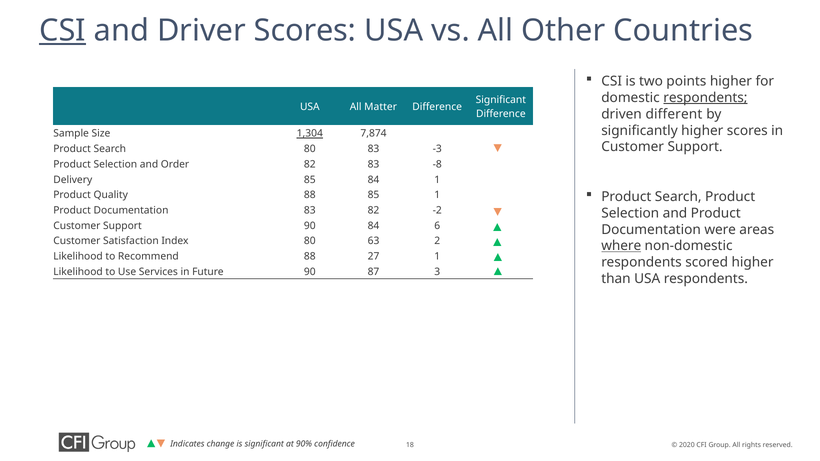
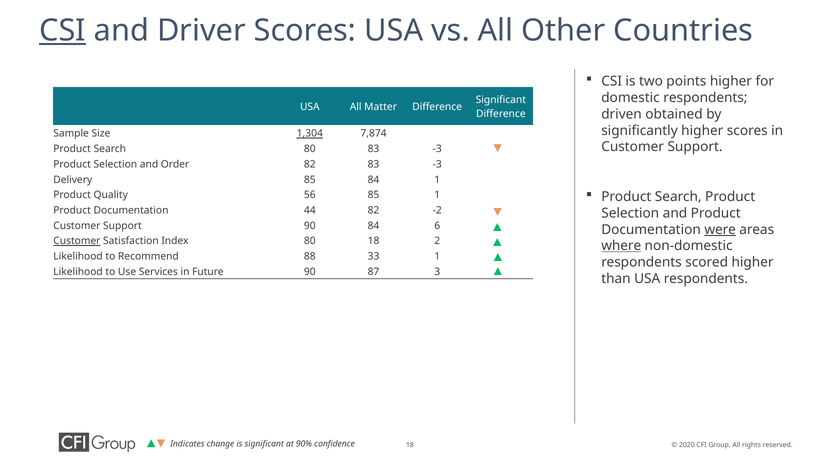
respondents at (705, 98) underline: present -> none
different: different -> obtained
82 83 -8: -8 -> -3
Quality 88: 88 -> 56
Documentation 83: 83 -> 44
were underline: none -> present
Customer at (77, 241) underline: none -> present
80 63: 63 -> 18
27: 27 -> 33
